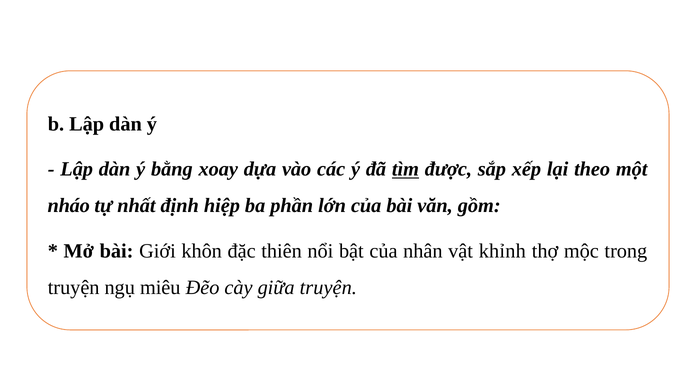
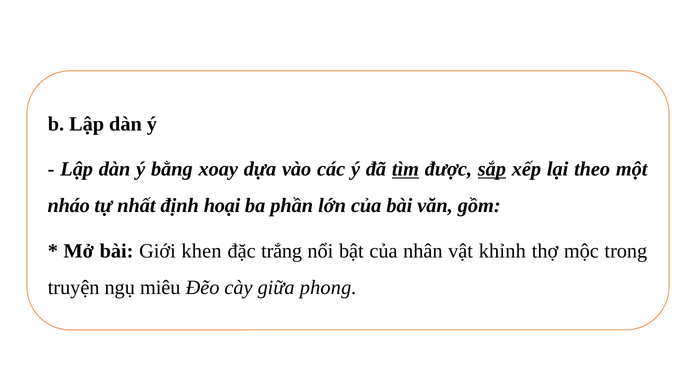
sắp underline: none -> present
hiệp: hiệp -> hoại
khôn: khôn -> khen
thiên: thiên -> trắng
giữa truyện: truyện -> phong
